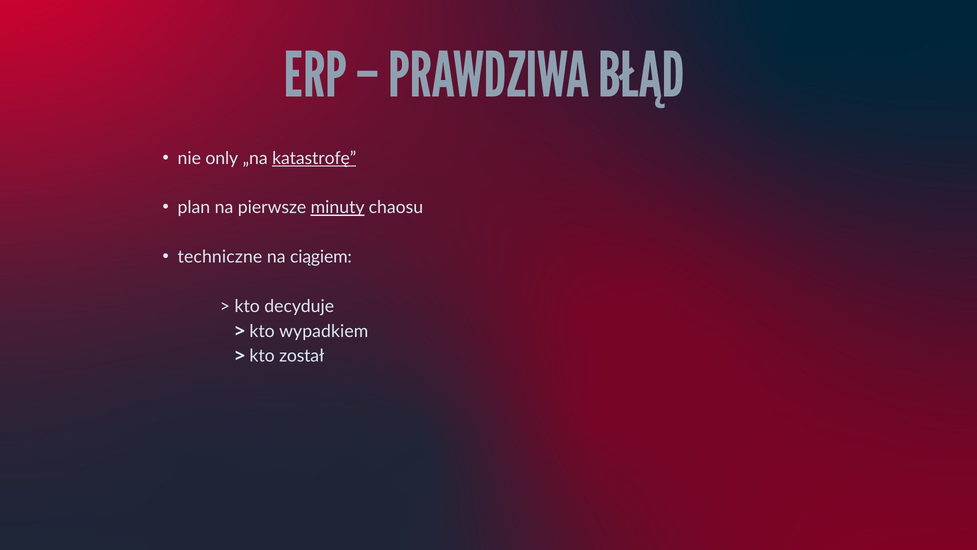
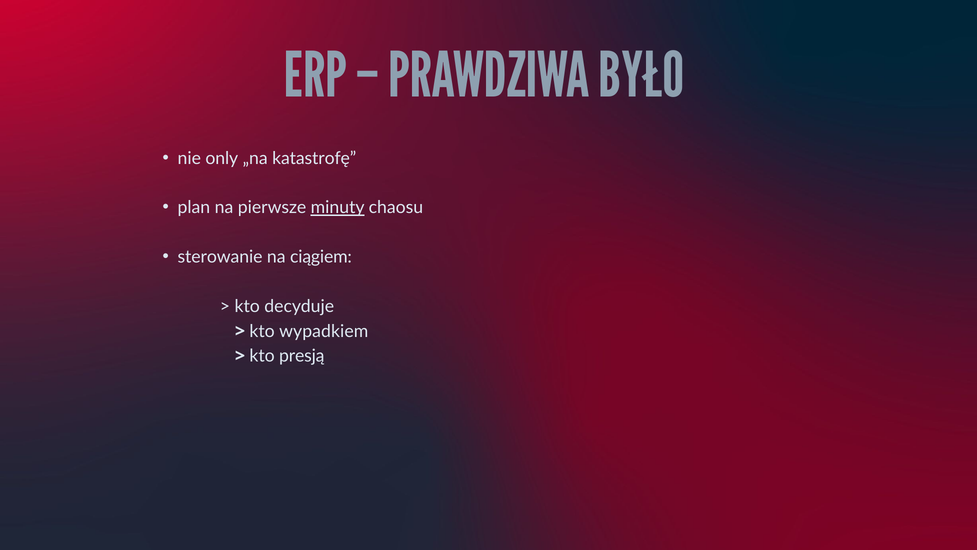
BŁĄD: BŁĄD -> BYŁO
katastrofę underline: present -> none
techniczne: techniczne -> sterowanie
został: został -> presją
